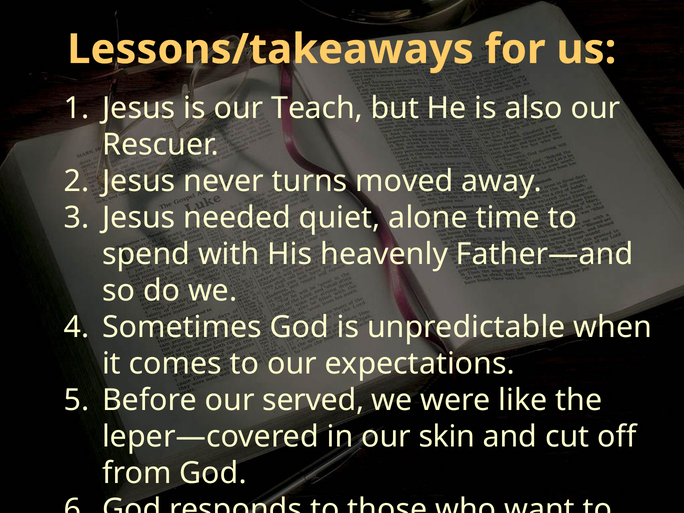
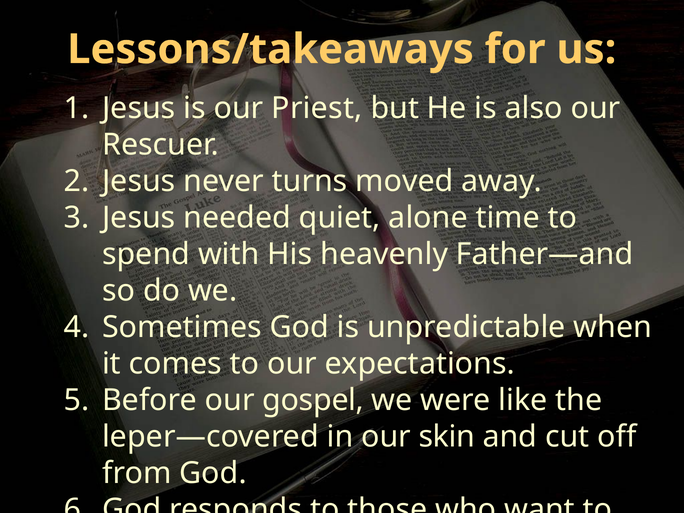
our Teach: Teach -> Priest
served: served -> gospel
